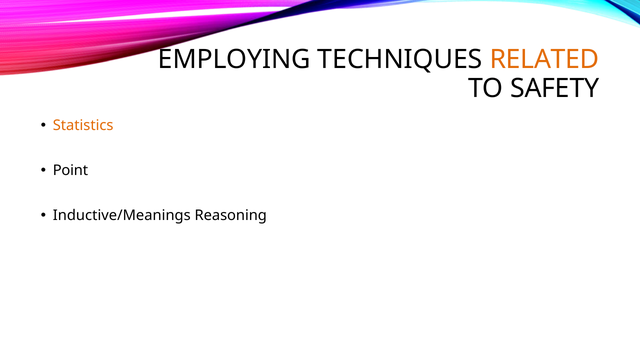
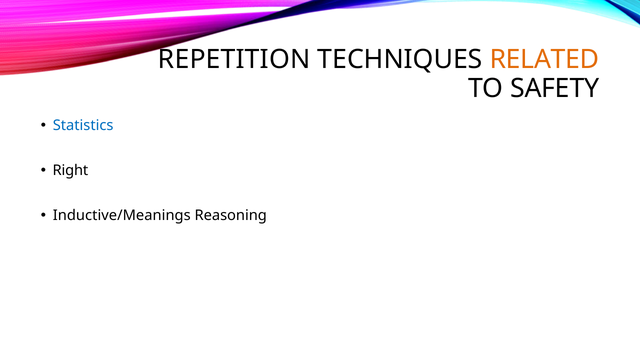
EMPLOYING: EMPLOYING -> REPETITION
Statistics colour: orange -> blue
Point: Point -> Right
